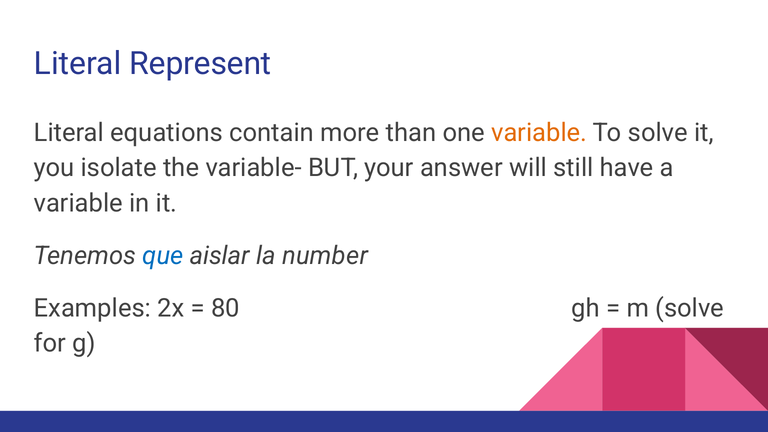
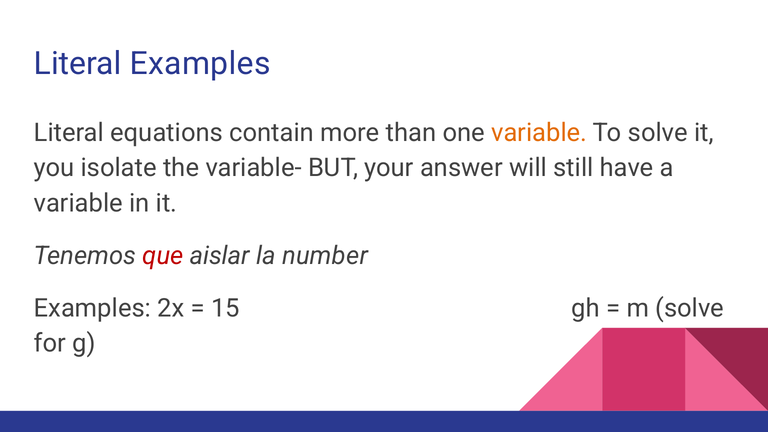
Literal Represent: Represent -> Examples
que colour: blue -> red
80: 80 -> 15
